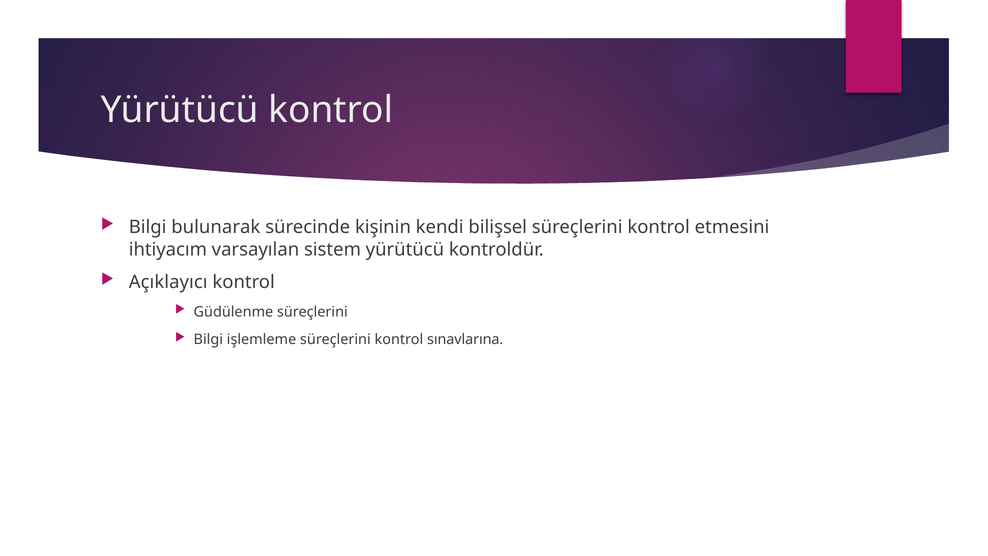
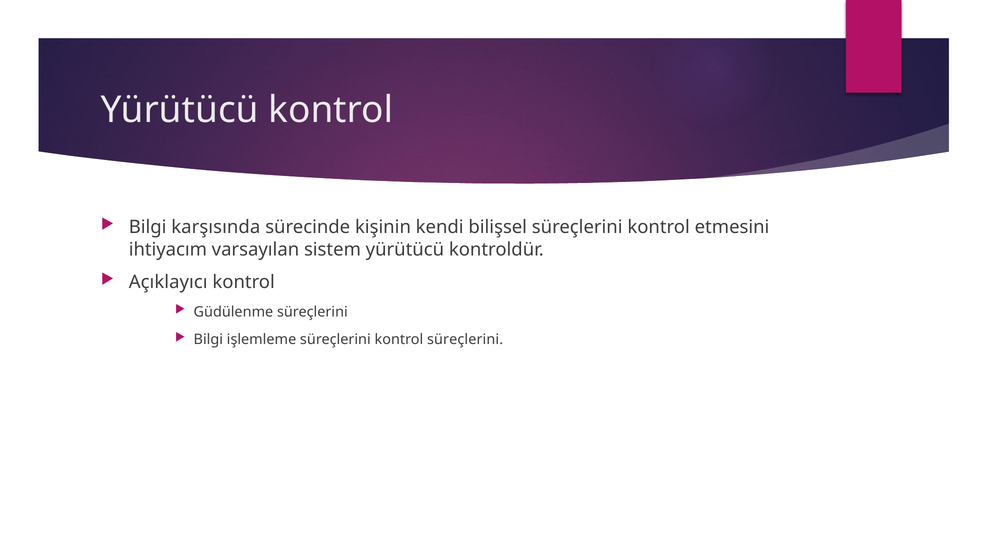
bulunarak: bulunarak -> karşısında
kontrol sınavlarına: sınavlarına -> süreçlerini
